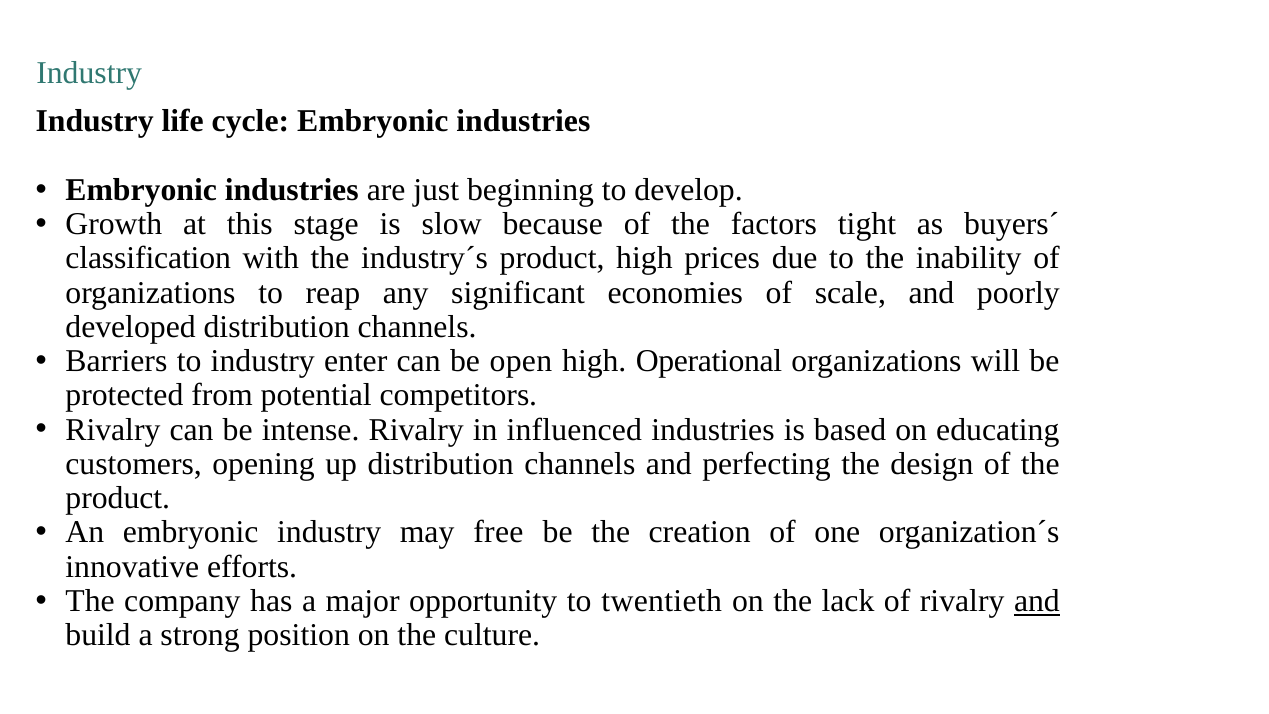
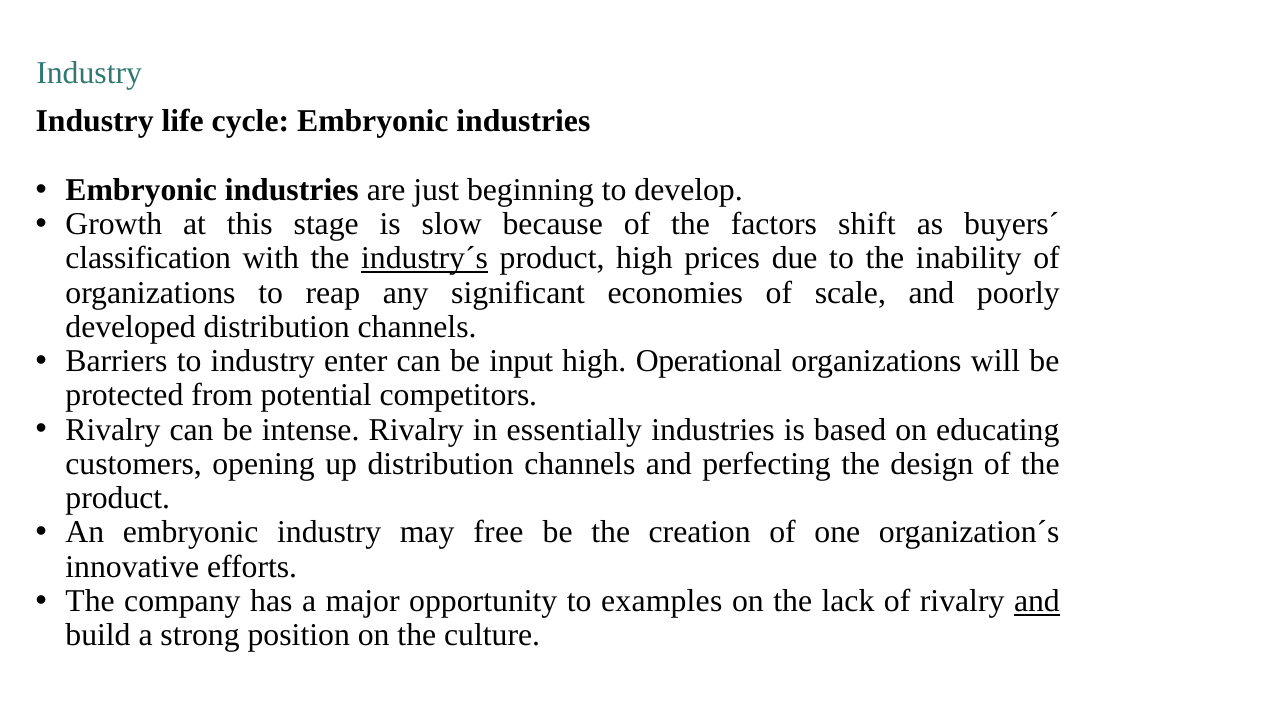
tight: tight -> shift
industry´s underline: none -> present
open: open -> input
influenced: influenced -> essentially
twentieth: twentieth -> examples
